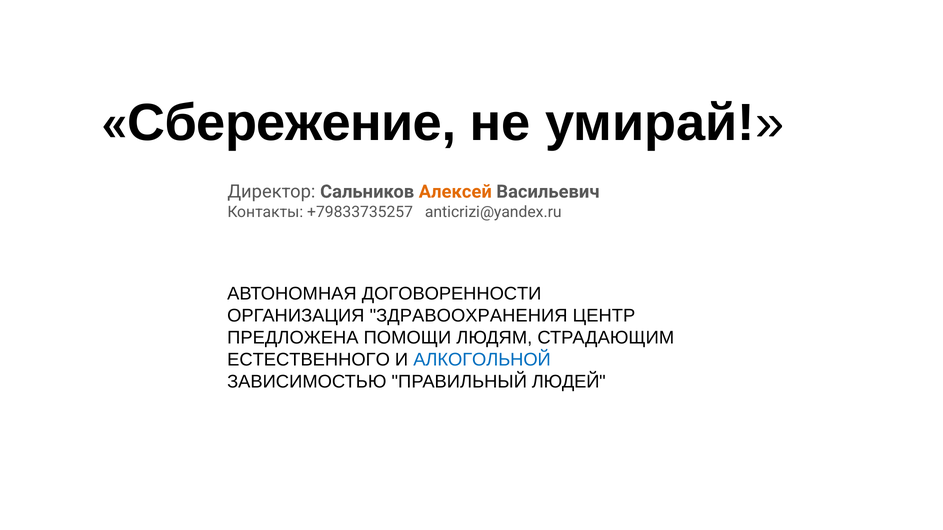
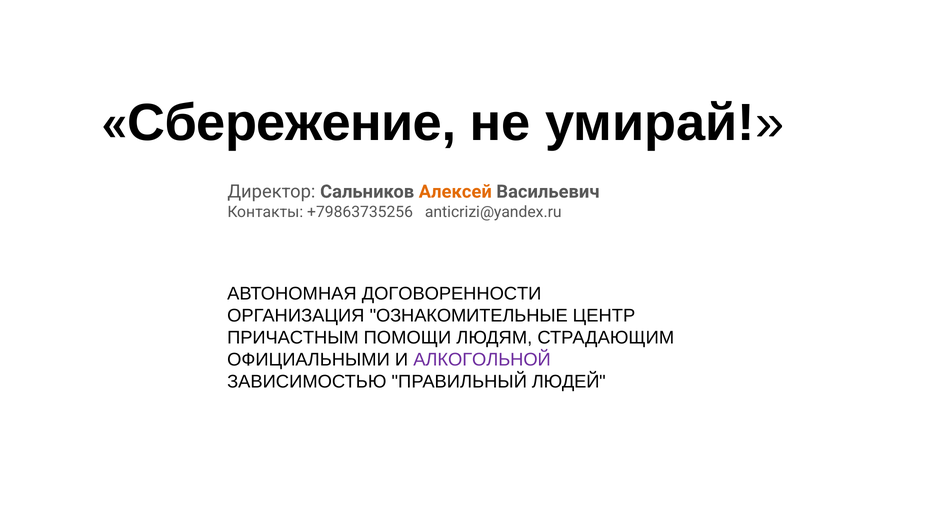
+79833735257: +79833735257 -> +79863735256
ЗДРАВООХРАНЕНИЯ: ЗДРАВООХРАНЕНИЯ -> ОЗНАКОМИТЕЛЬНЫЕ
ПРЕДЛОЖЕНА: ПРЕДЛОЖЕНА -> ПРИЧАСТНЫМ
ЕСТЕСТВЕННОГО: ЕСТЕСТВЕННОГО -> ОФИЦИАЛЬНЫМИ
АЛКОГОЛЬНОЙ colour: blue -> purple
